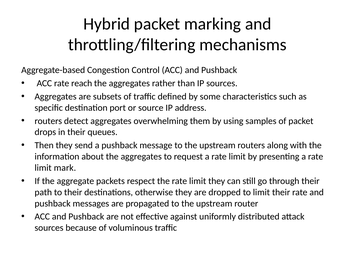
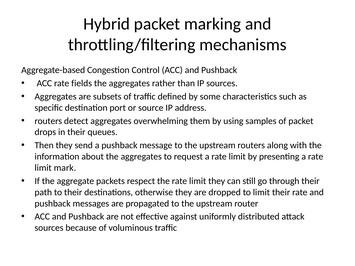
reach: reach -> fields
